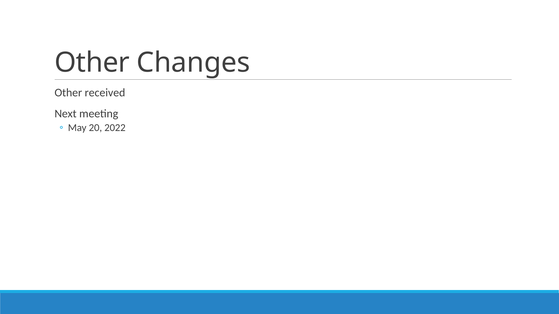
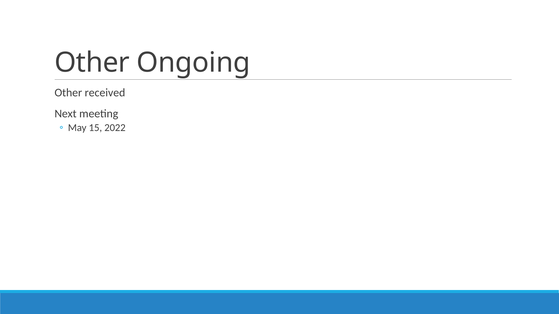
Changes: Changes -> Ongoing
20: 20 -> 15
